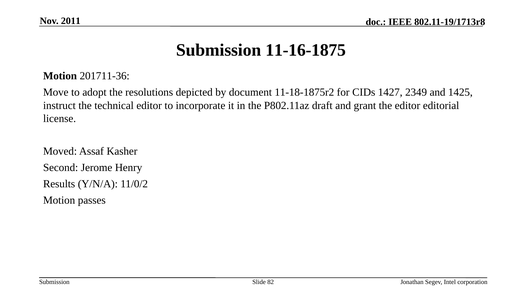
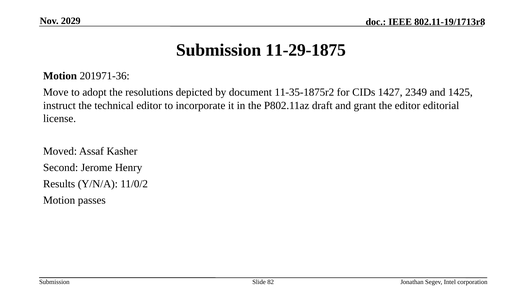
2011: 2011 -> 2029
11-16-1875: 11-16-1875 -> 11-29-1875
201711-36: 201711-36 -> 201971-36
11-18-1875r2: 11-18-1875r2 -> 11-35-1875r2
